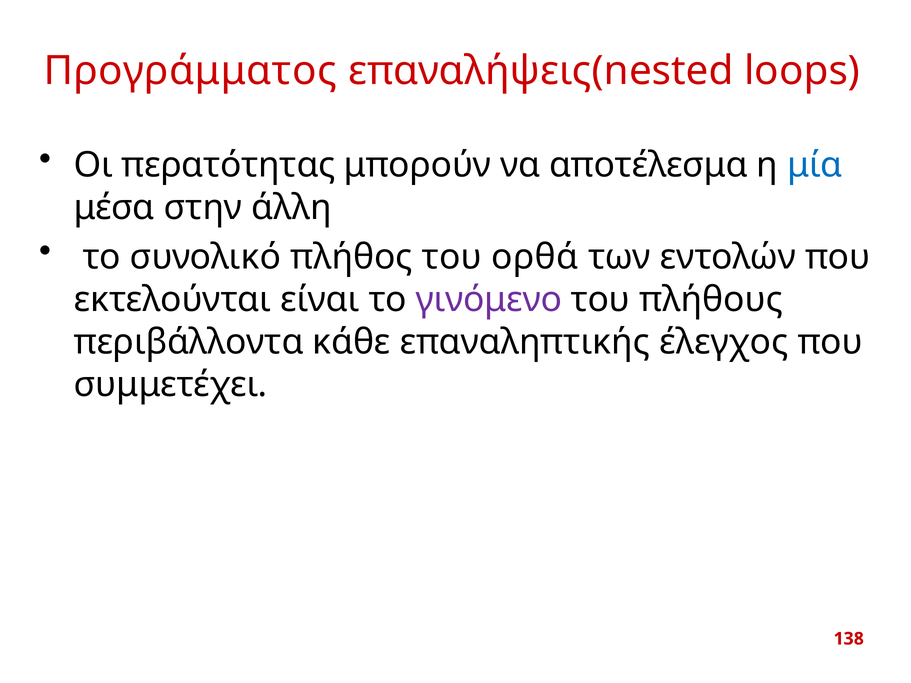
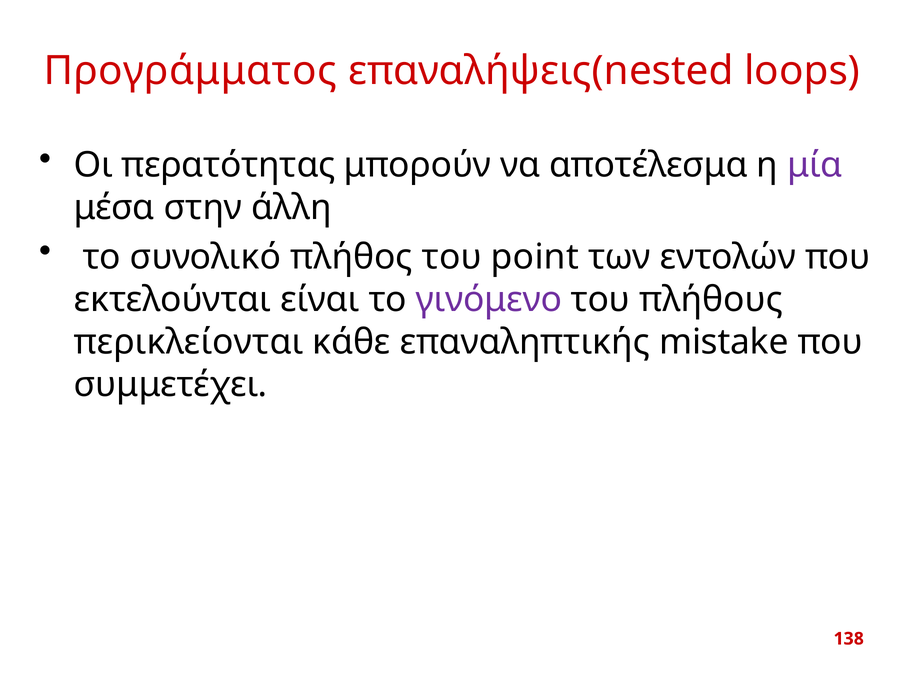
μία colour: blue -> purple
ορθά: ορθά -> point
περιβάλλοντα: περιβάλλοντα -> περικλείονται
έλεγχος: έλεγχος -> mistake
